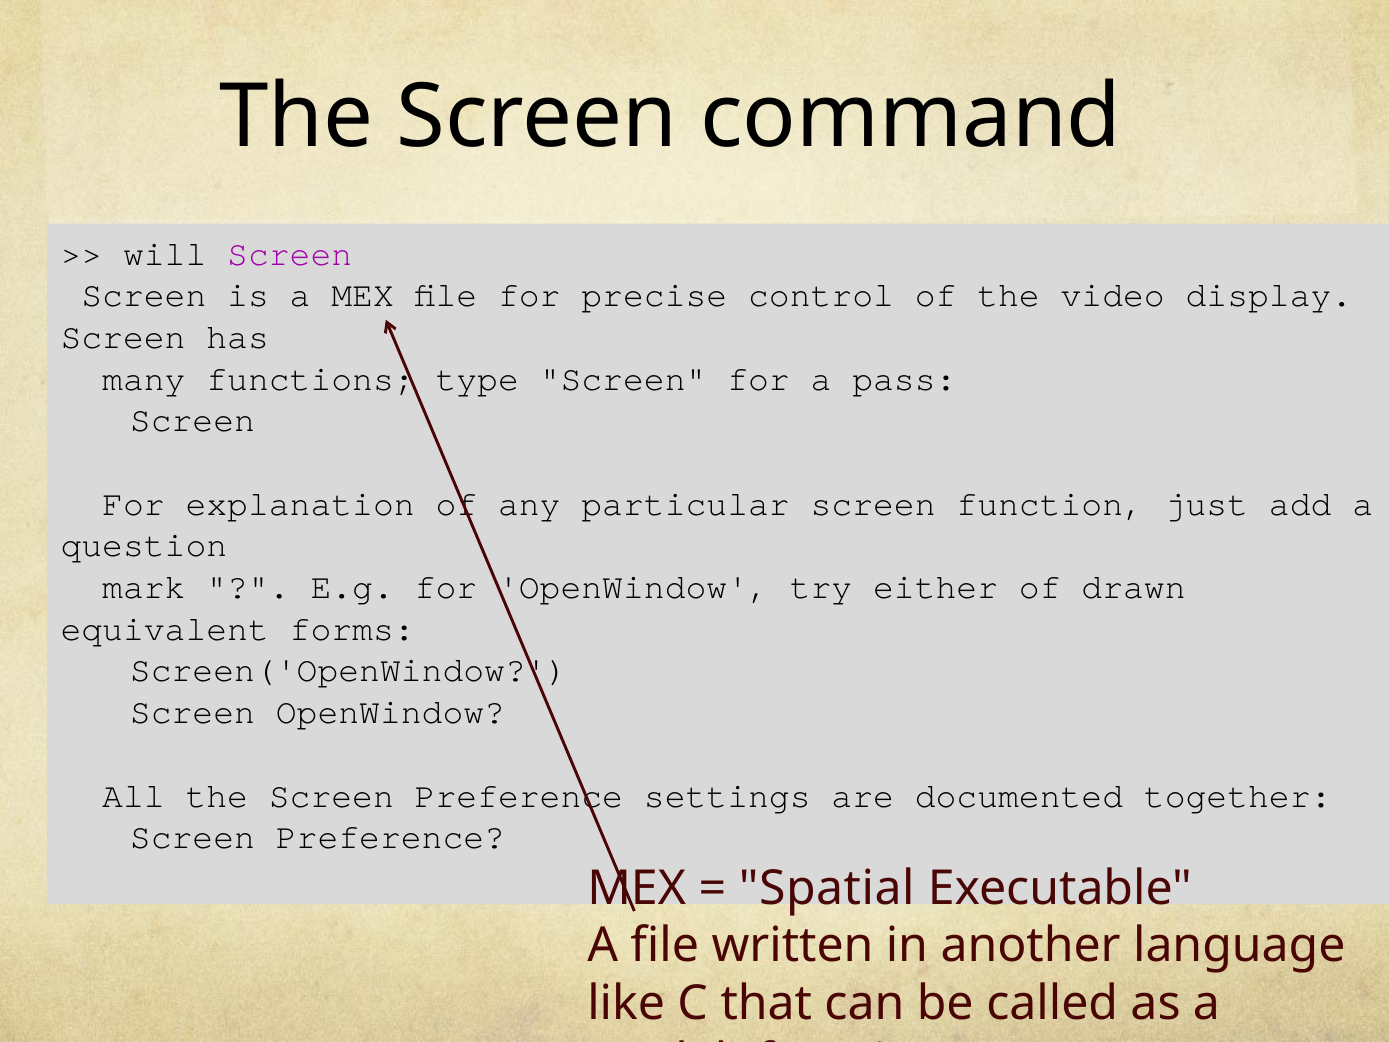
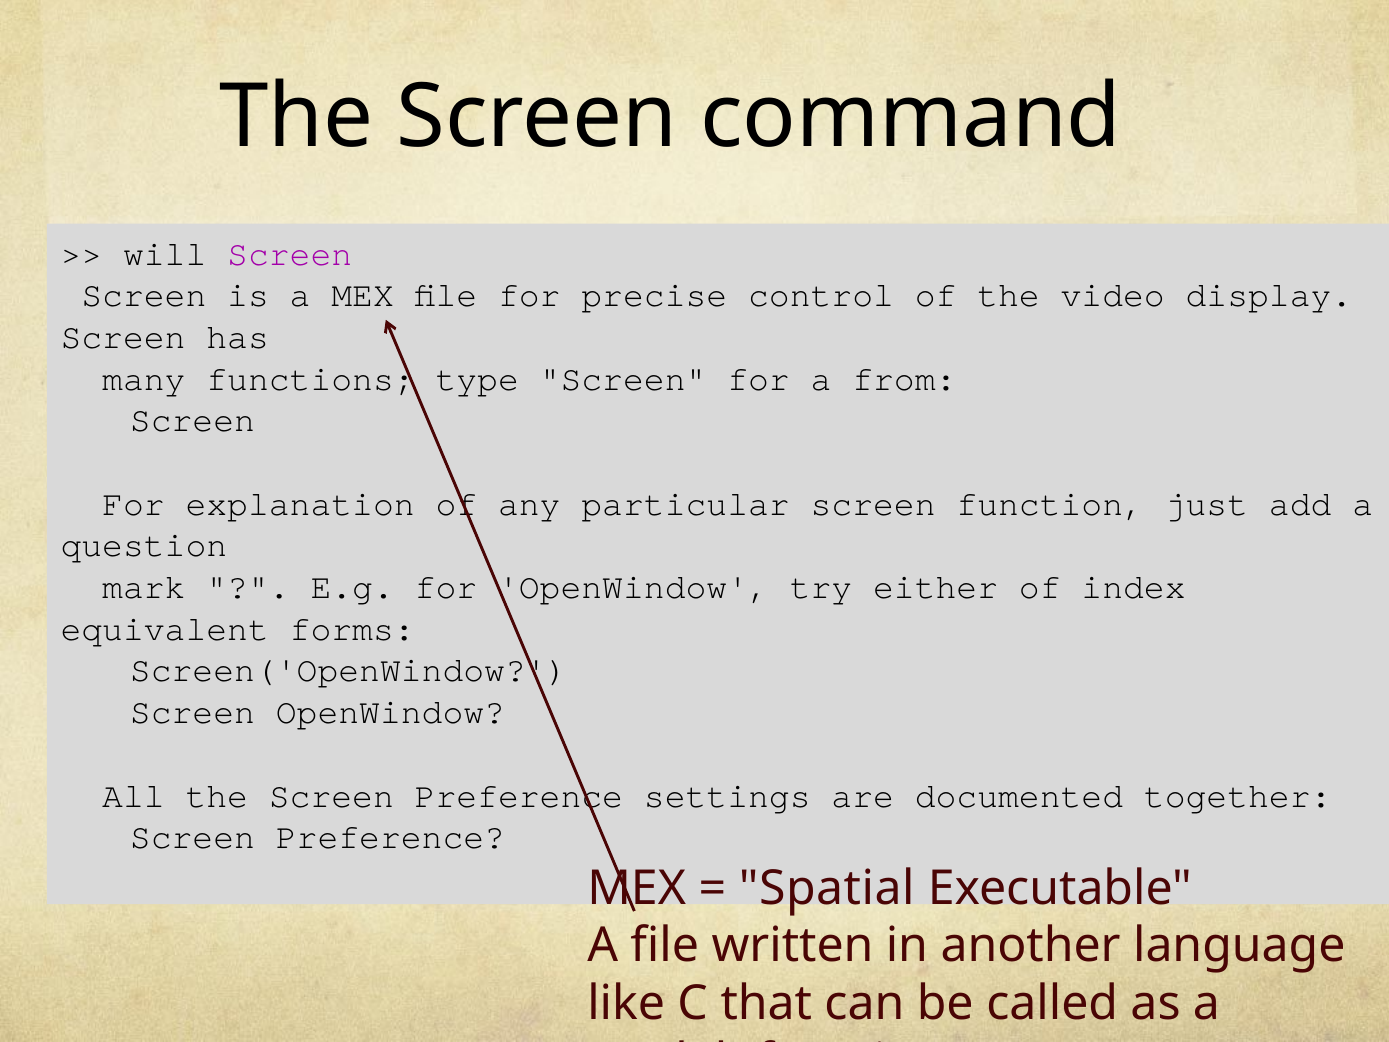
pass: pass -> from
drawn: drawn -> index
